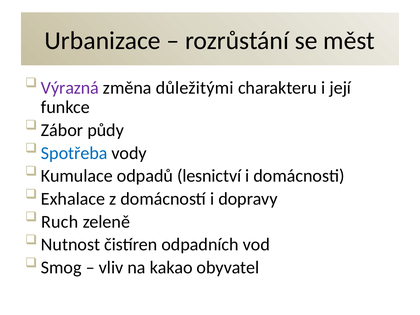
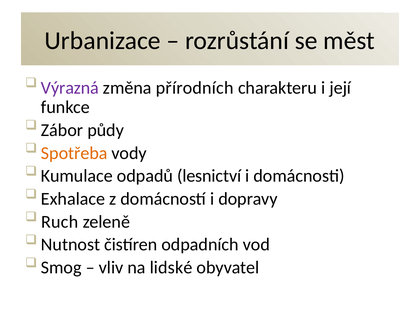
důležitými: důležitými -> přírodních
Spotřeba colour: blue -> orange
kakao: kakao -> lidské
